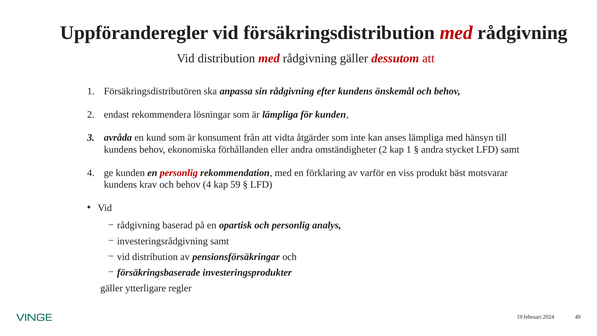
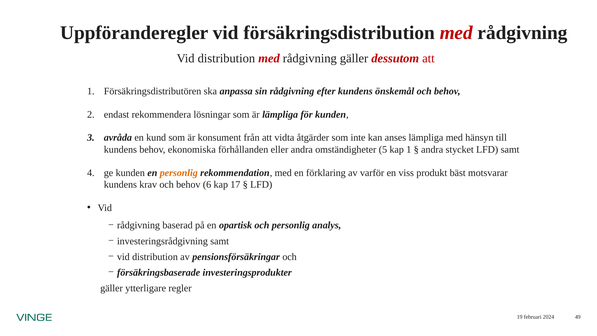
omständigheter 2: 2 -> 5
personlig at (179, 173) colour: red -> orange
behov 4: 4 -> 6
59: 59 -> 17
